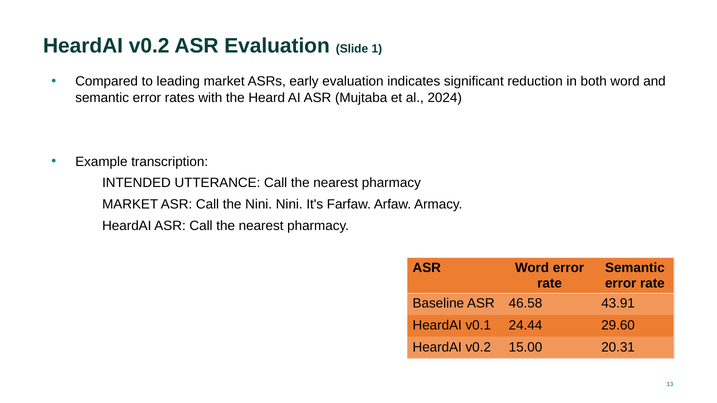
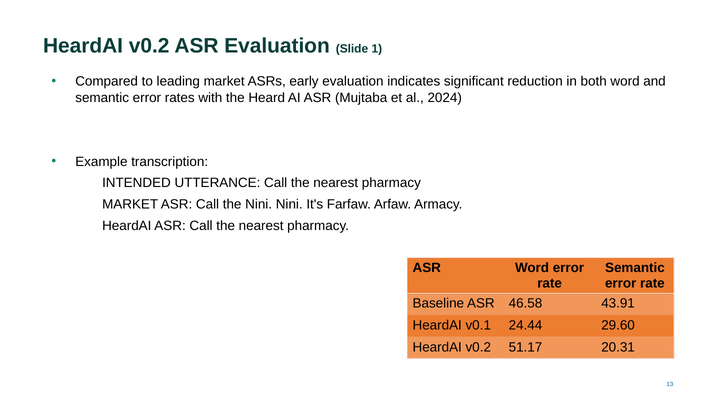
15.00: 15.00 -> 51.17
